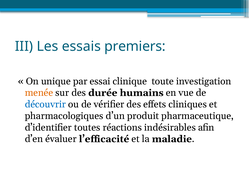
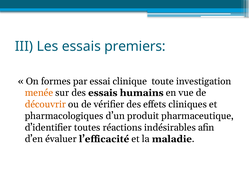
unique: unique -> formes
des durée: durée -> essais
découvrir colour: blue -> orange
